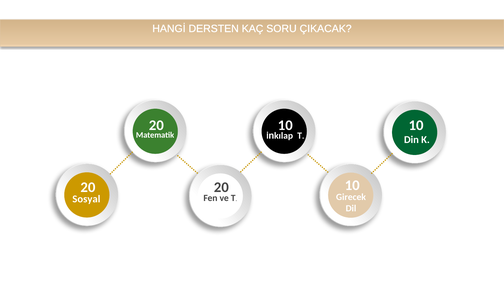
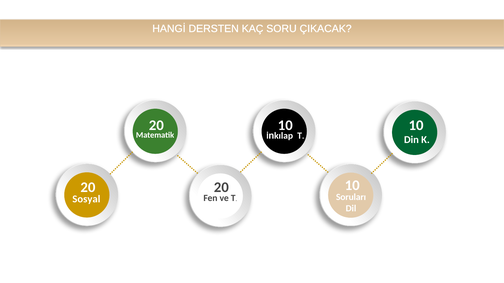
Girecek: Girecek -> Soruları
